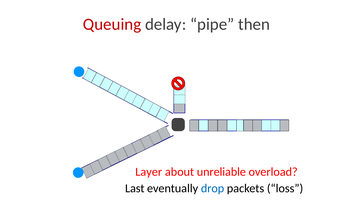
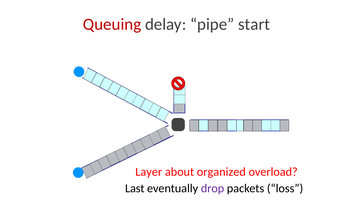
then: then -> start
unreliable: unreliable -> organized
drop colour: blue -> purple
